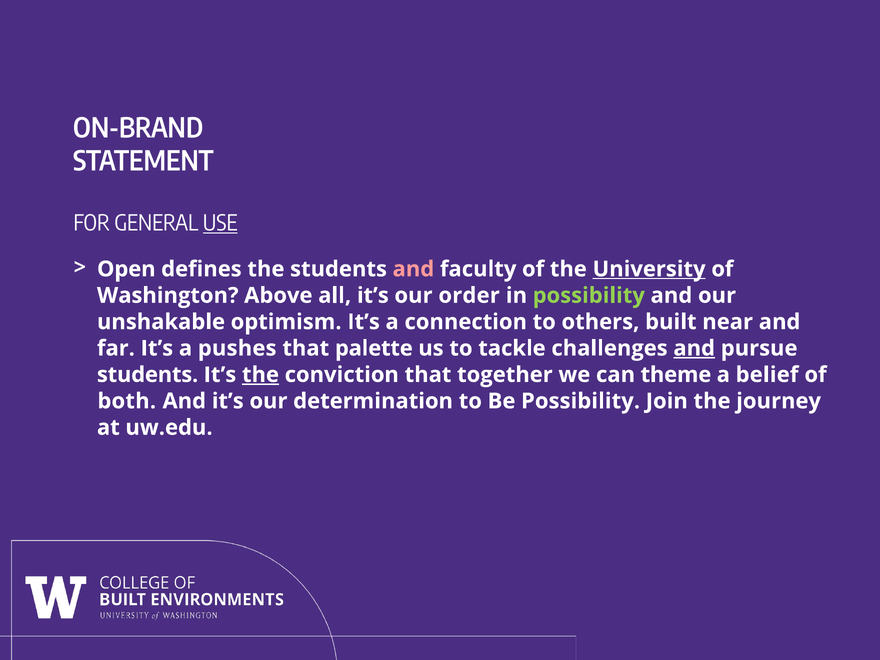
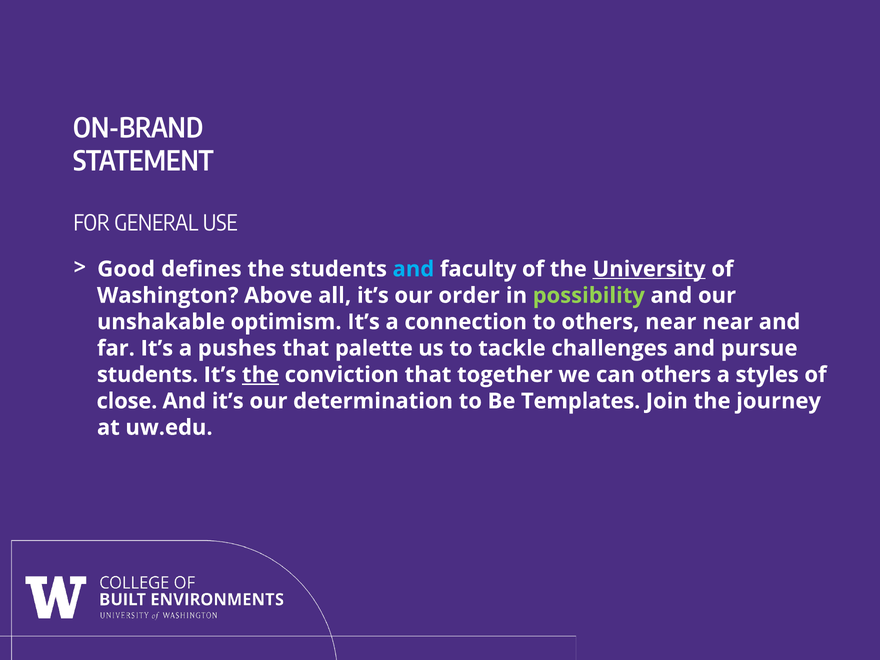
USE underline: present -> none
Open: Open -> Good
and at (413, 269) colour: pink -> light blue
others built: built -> near
and at (694, 348) underline: present -> none
can theme: theme -> others
belief: belief -> styles
both: both -> close
Be Possibility: Possibility -> Templates
